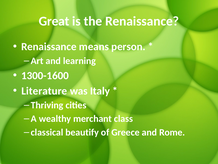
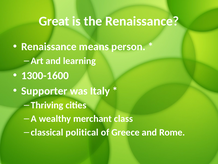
Literature: Literature -> Supporter
beautify: beautify -> political
